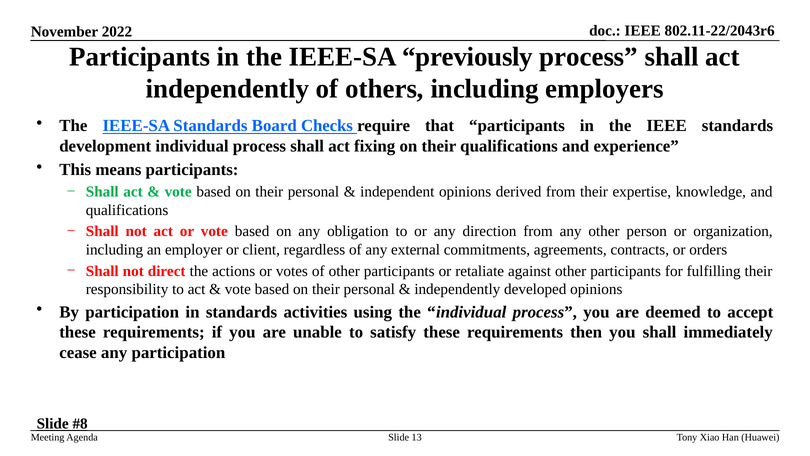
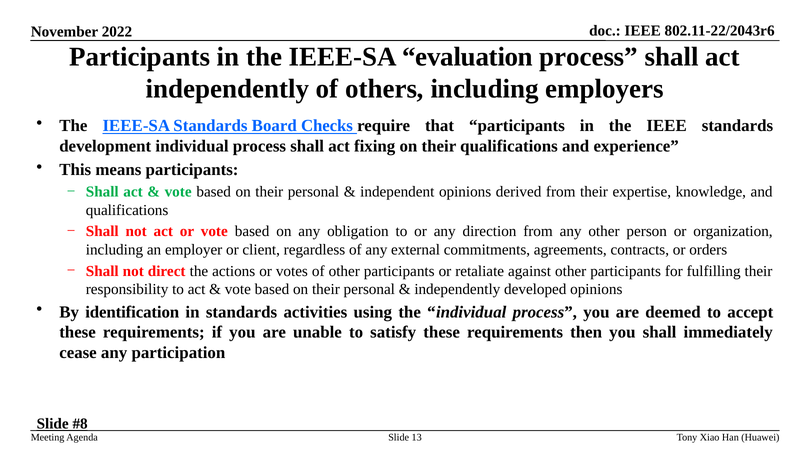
previously: previously -> evaluation
By participation: participation -> identification
